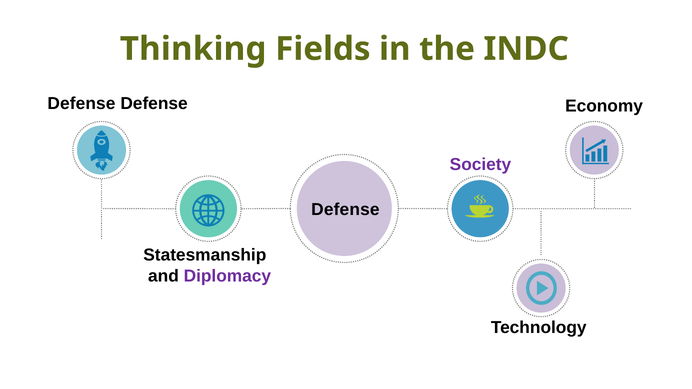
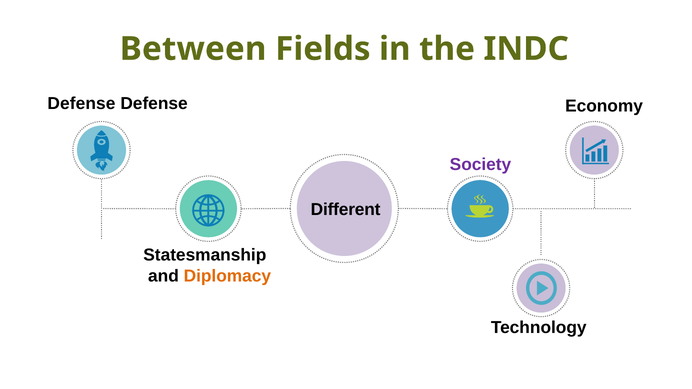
Thinking: Thinking -> Between
Defense at (345, 210): Defense -> Different
Diplomacy colour: purple -> orange
